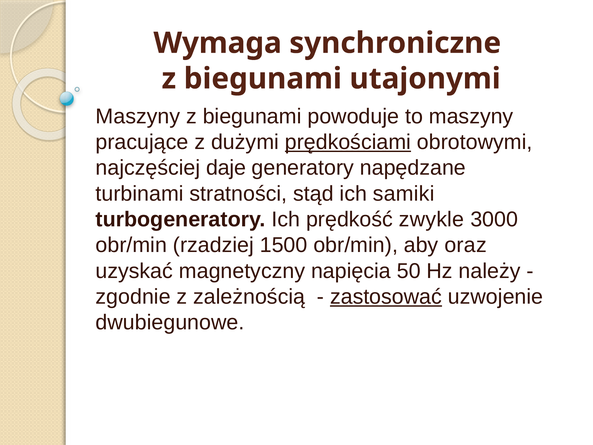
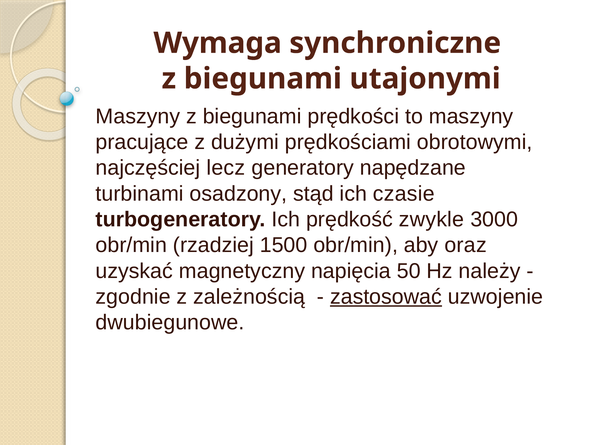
powoduje: powoduje -> prędkości
prędkościami underline: present -> none
daje: daje -> lecz
stratności: stratności -> osadzony
samiki: samiki -> czasie
